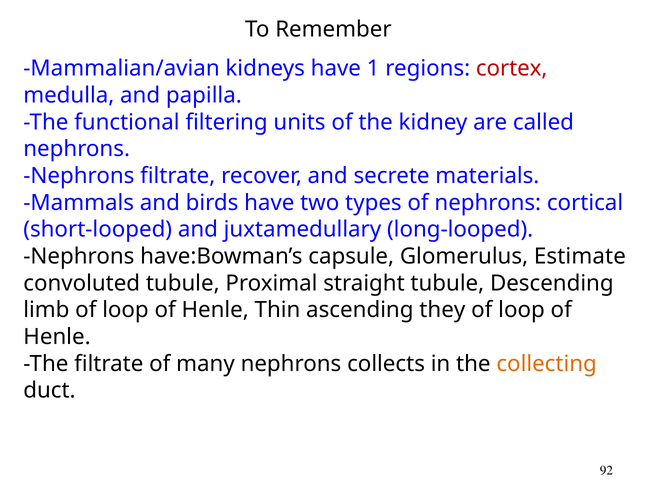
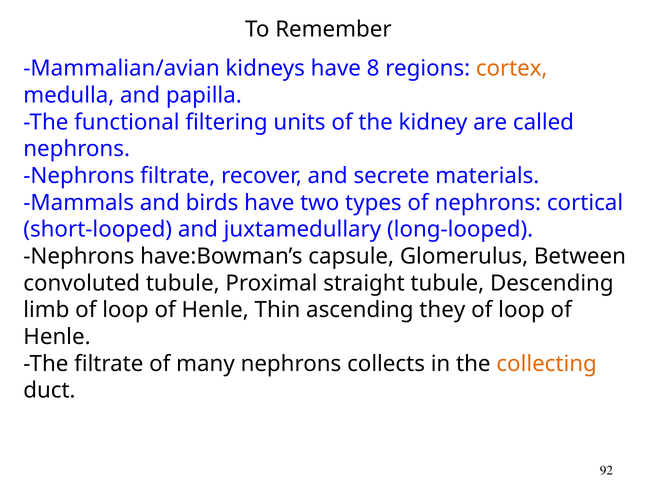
1: 1 -> 8
cortex colour: red -> orange
Estimate: Estimate -> Between
